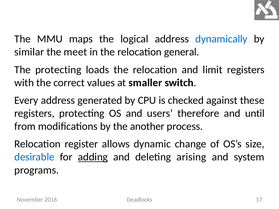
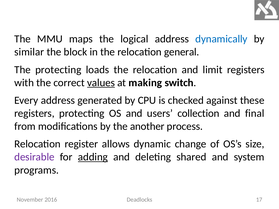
meet: meet -> block
values underline: none -> present
smaller: smaller -> making
therefore: therefore -> collection
until: until -> final
desirable colour: blue -> purple
arising: arising -> shared
